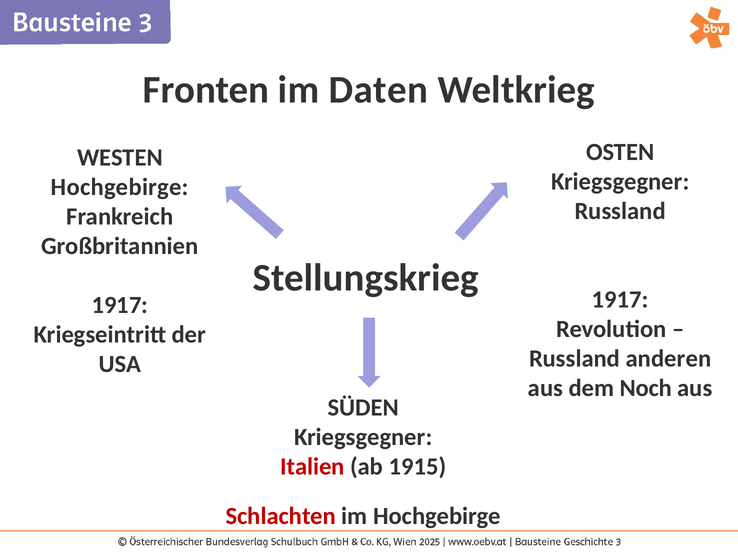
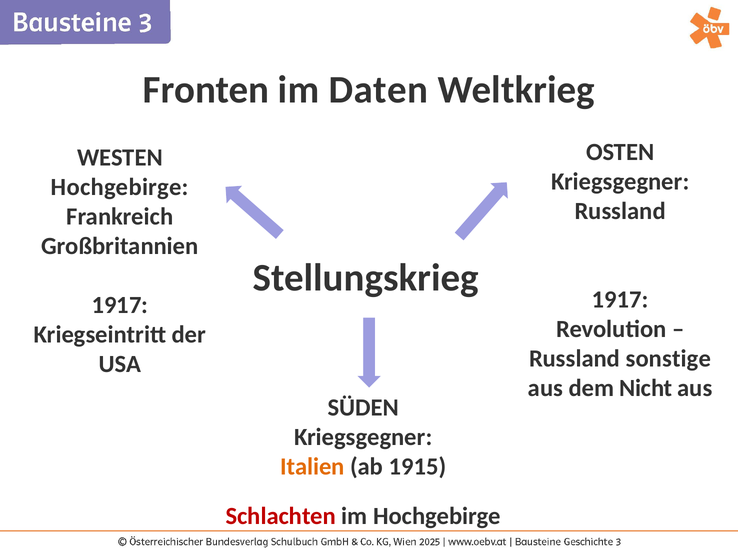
anderen: anderen -> sonstige
Noch: Noch -> Nicht
Italien colour: red -> orange
